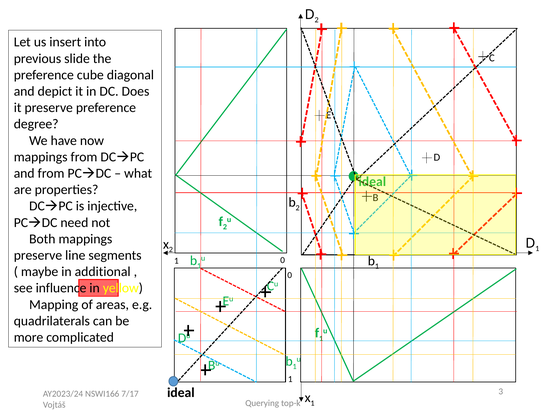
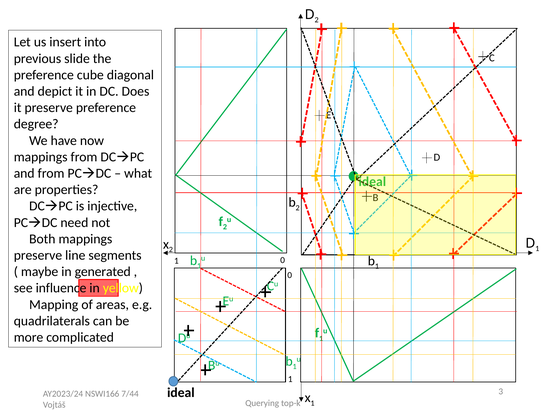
additional: additional -> generated
7/17: 7/17 -> 7/44
